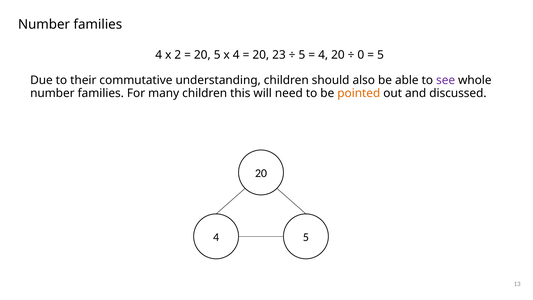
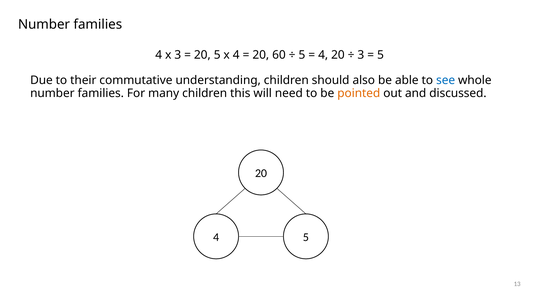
x 2: 2 -> 3
23: 23 -> 60
0 at (361, 55): 0 -> 3
see colour: purple -> blue
